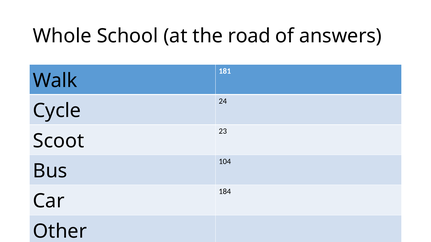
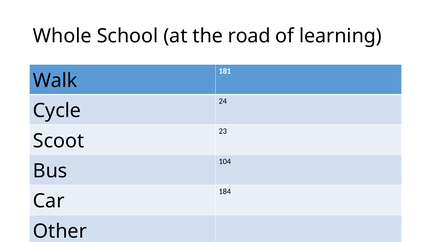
answers: answers -> learning
